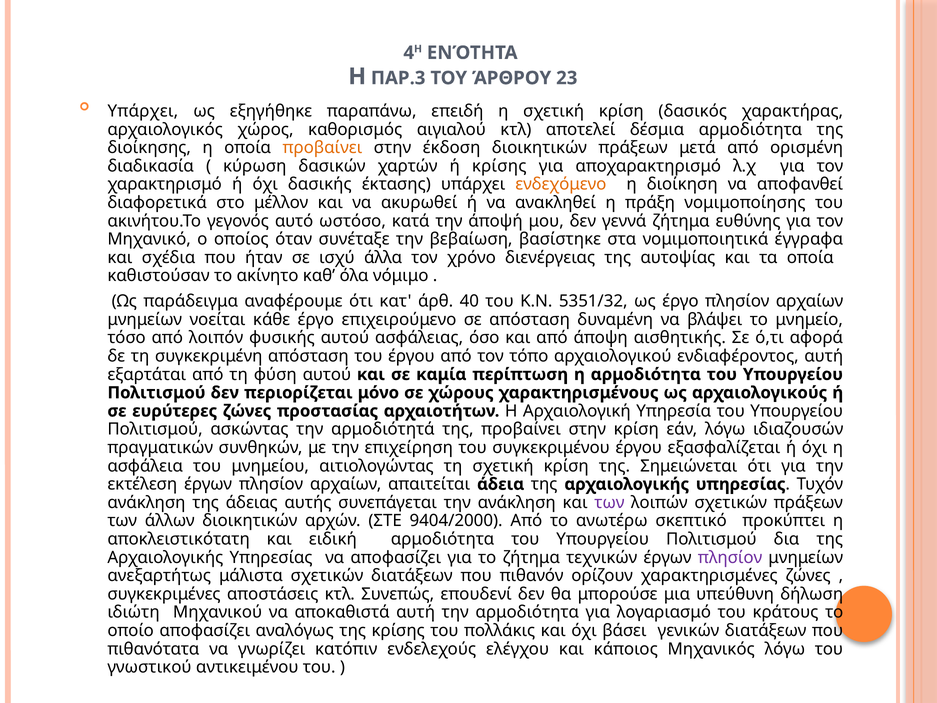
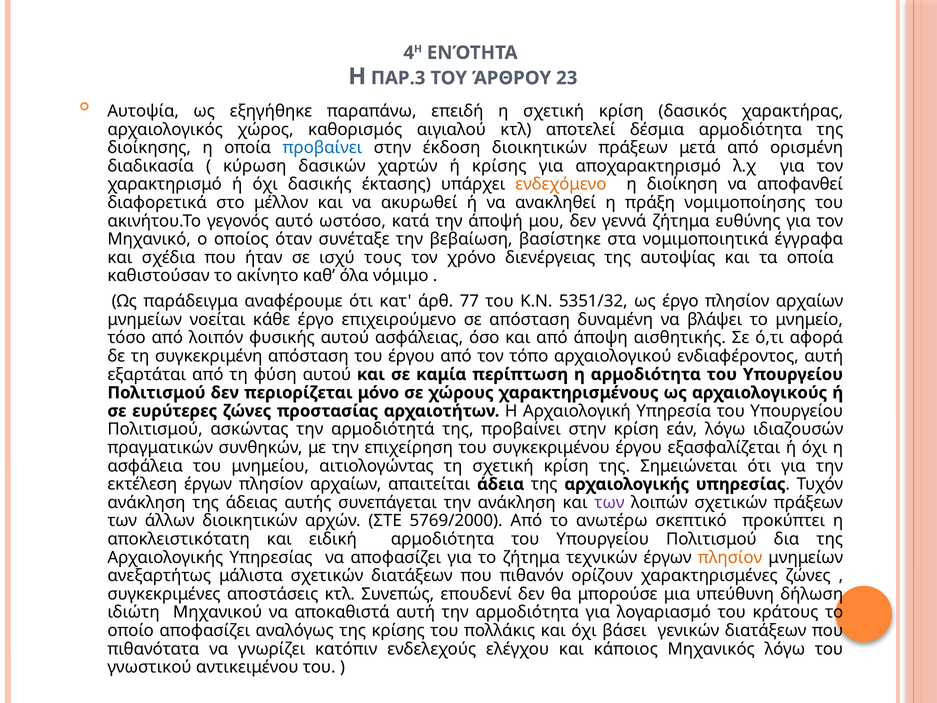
Υπάρχει at (143, 111): Υπάρχει -> Αυτοψία
προβαίνει at (322, 148) colour: orange -> blue
άλλα: άλλα -> τους
40: 40 -> 77
9404/2000: 9404/2000 -> 5769/2000
πλησίον at (730, 557) colour: purple -> orange
